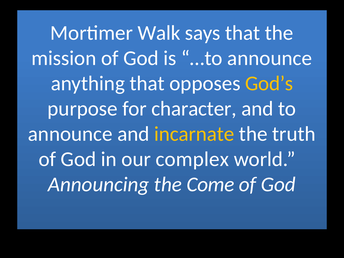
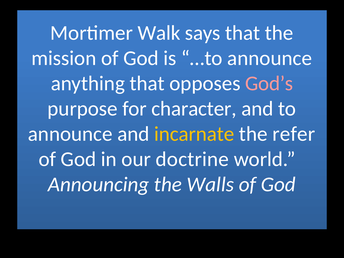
God’s colour: yellow -> pink
truth: truth -> refer
complex: complex -> doctrine
Come: Come -> Walls
